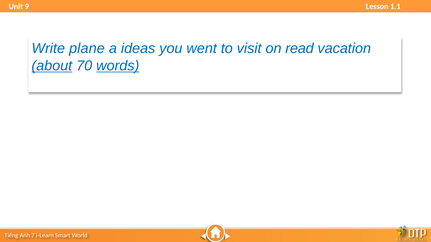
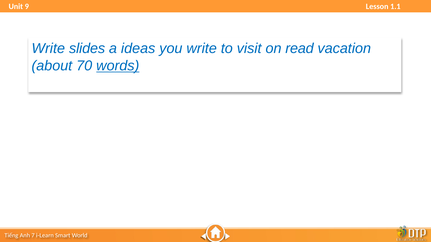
plane: plane -> slides
you went: went -> write
about underline: present -> none
